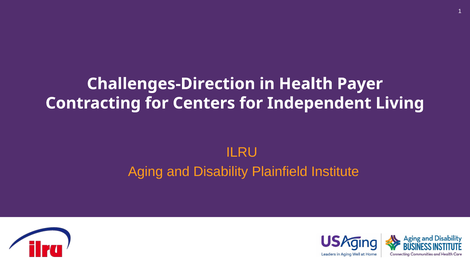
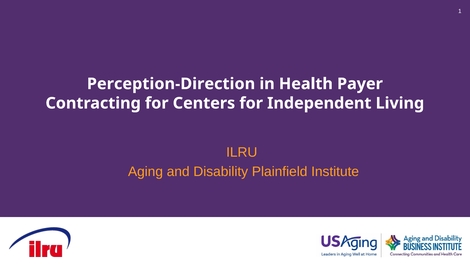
Challenges-Direction: Challenges-Direction -> Perception-Direction
